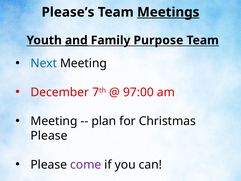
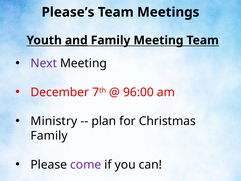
Meetings underline: present -> none
Family Purpose: Purpose -> Meeting
Next colour: blue -> purple
97:00: 97:00 -> 96:00
Meeting at (54, 121): Meeting -> Ministry
Please at (49, 135): Please -> Family
